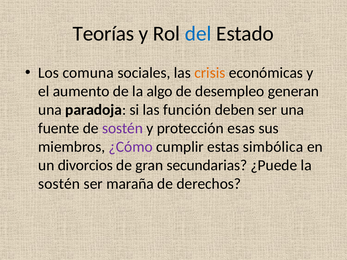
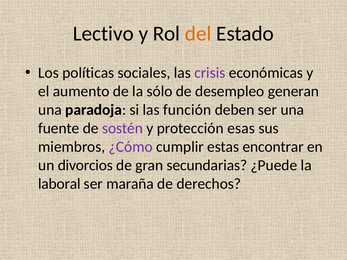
Teorías: Teorías -> Lectivo
del colour: blue -> orange
comuna: comuna -> políticas
crisis colour: orange -> purple
algo: algo -> sólo
simbólica: simbólica -> encontrar
sostén at (59, 184): sostén -> laboral
